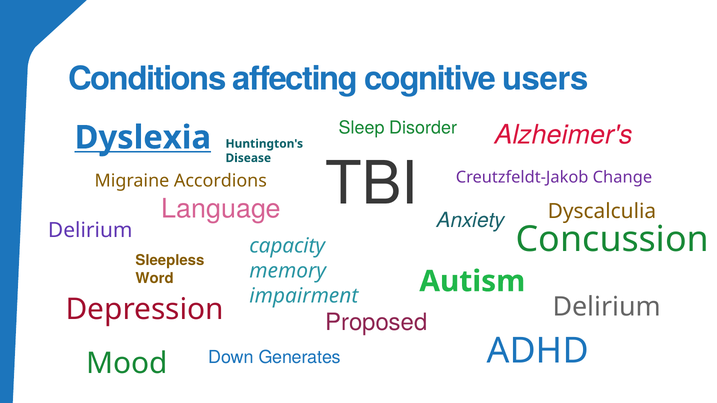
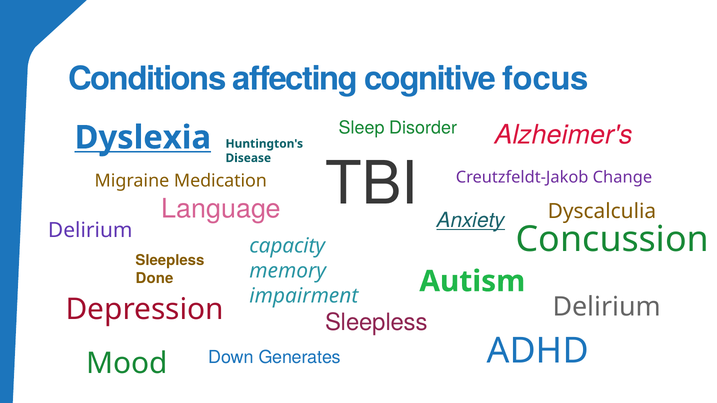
users: users -> focus
Accordions: Accordions -> Medication
Anxiety underline: none -> present
Word: Word -> Done
Proposed at (376, 322): Proposed -> Sleepless
